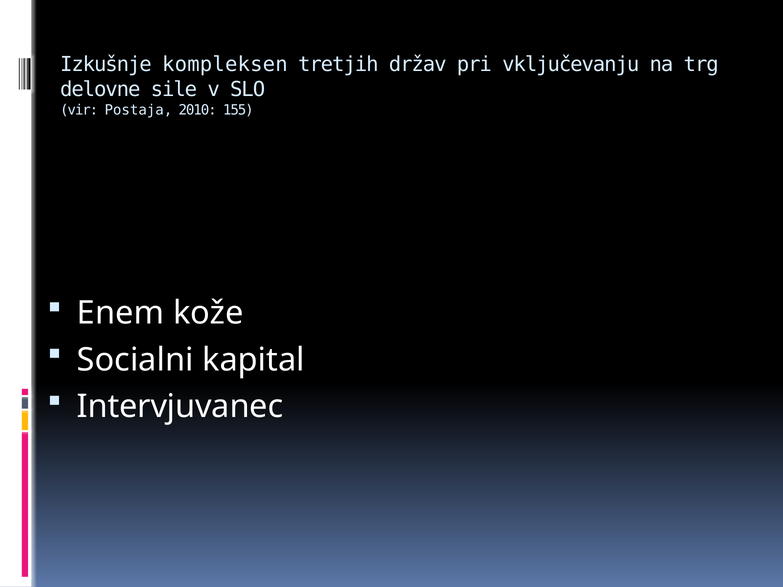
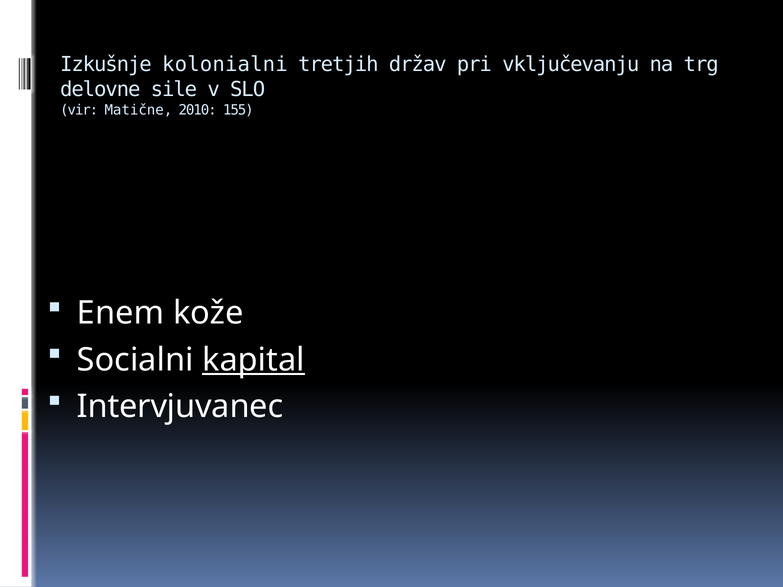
kompleksen: kompleksen -> kolonialni
Postaja: Postaja -> Matične
kapital underline: none -> present
